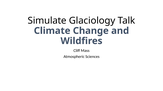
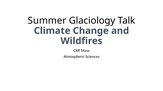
Simulate: Simulate -> Summer
